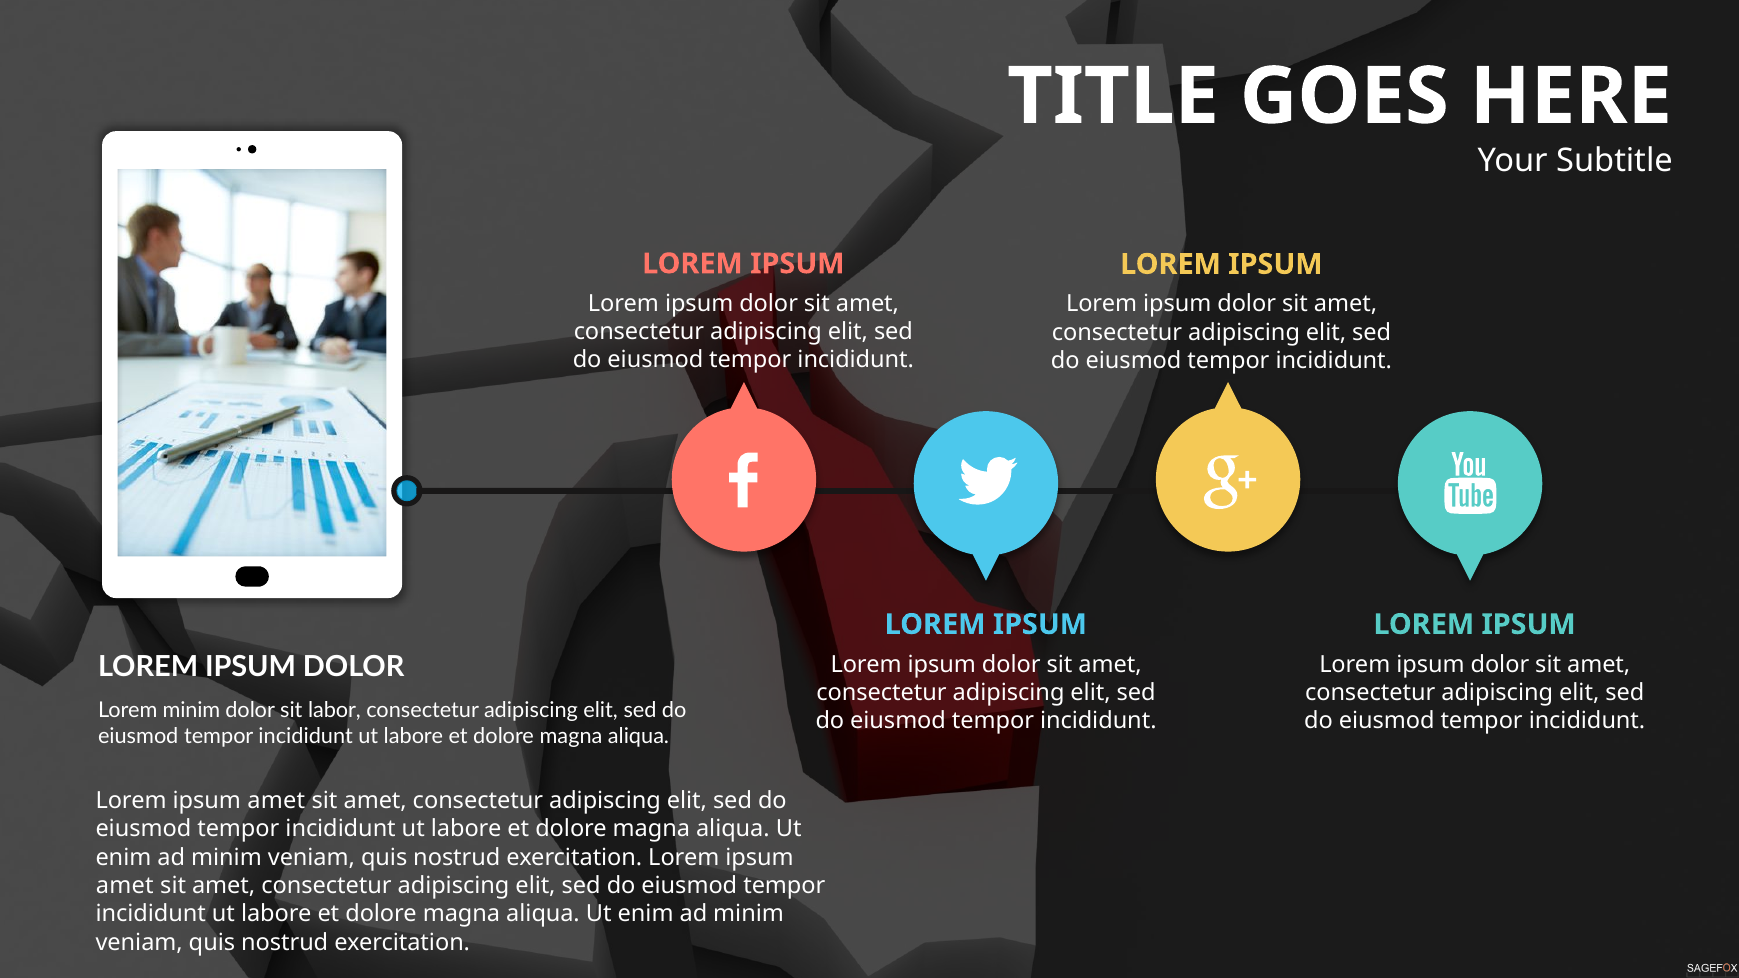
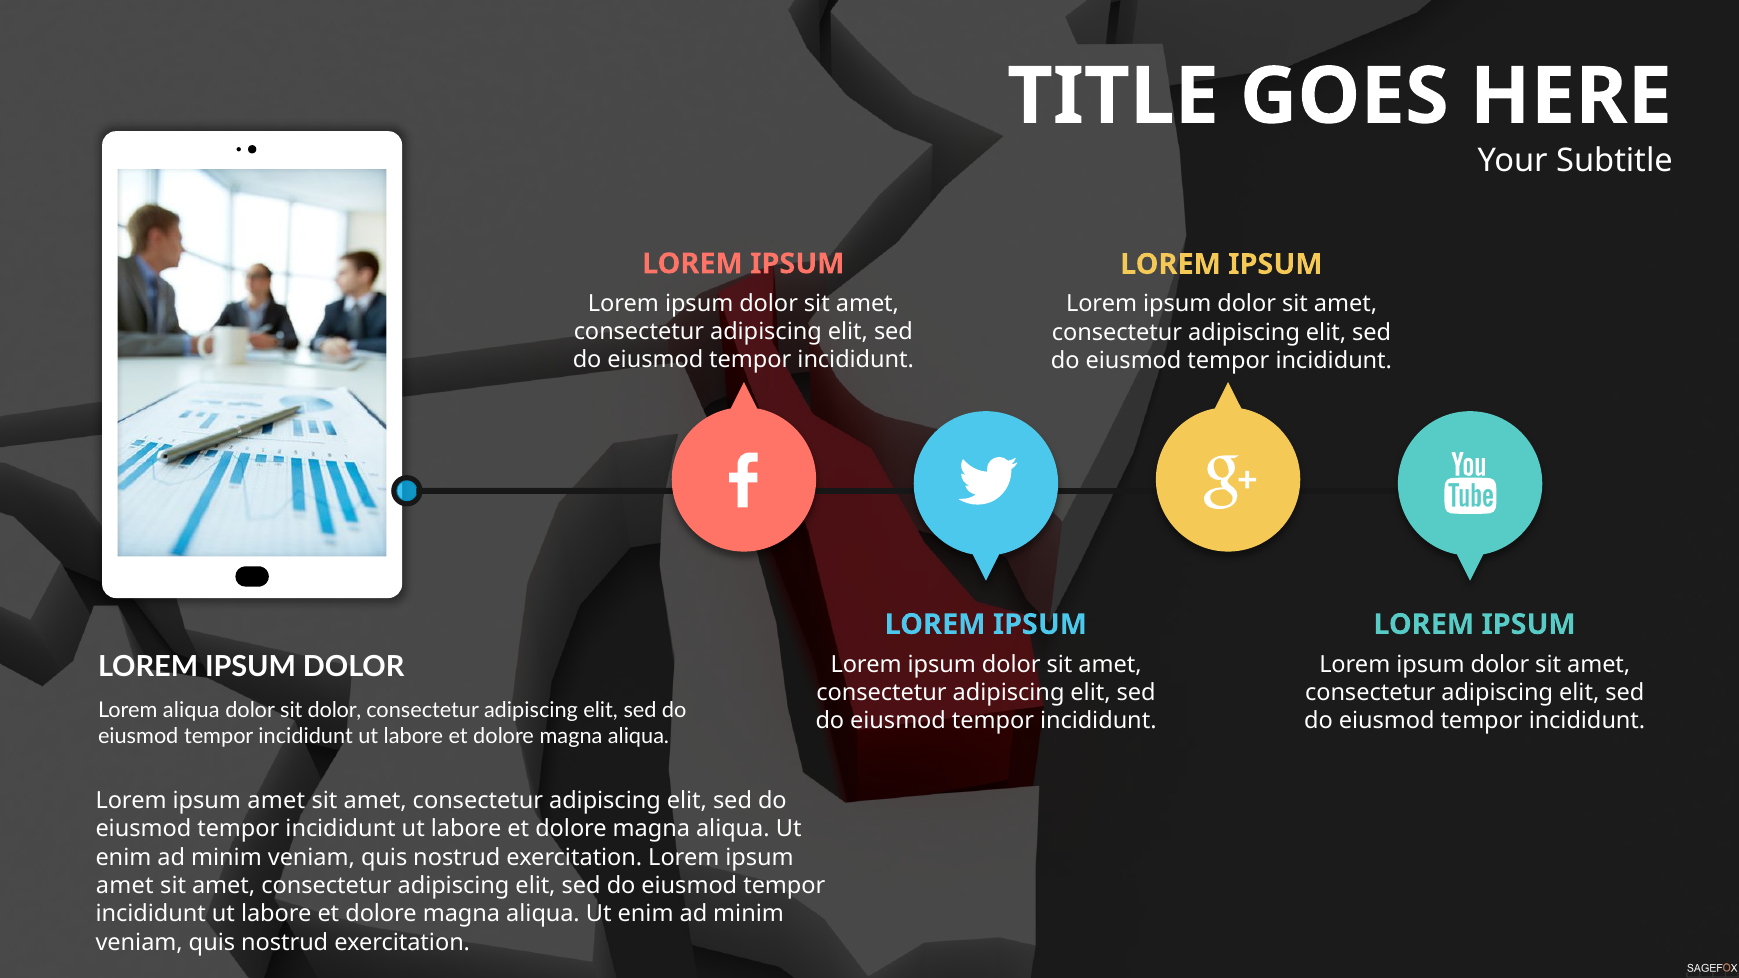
Lorem minim: minim -> aliqua
sit labor: labor -> dolor
